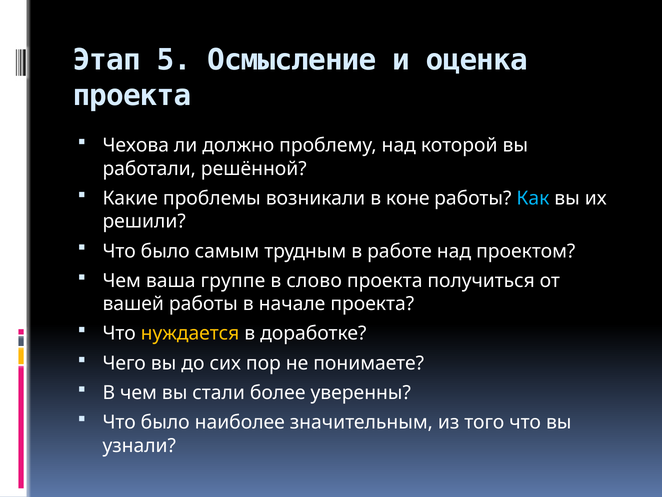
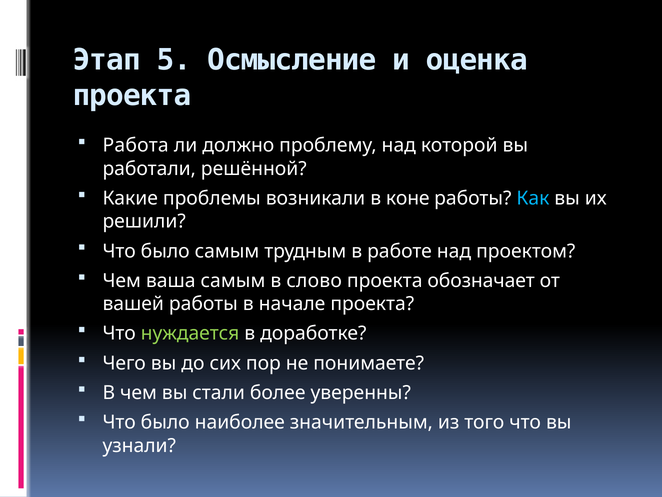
Чехова: Чехова -> Работа
ваша группе: группе -> самым
получиться: получиться -> обозначает
нуждается colour: yellow -> light green
